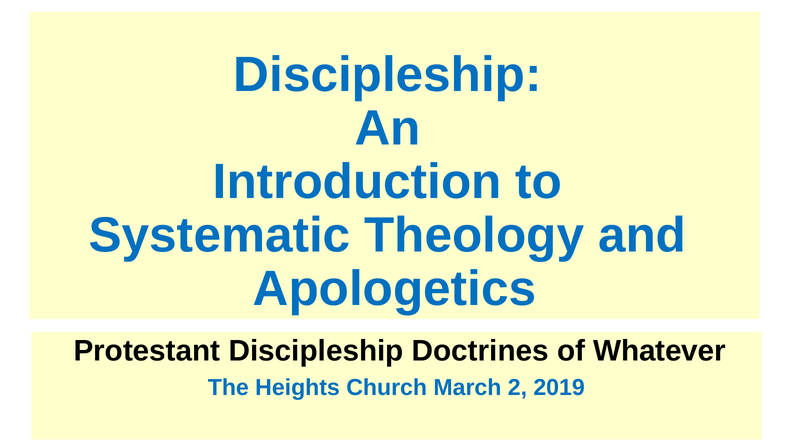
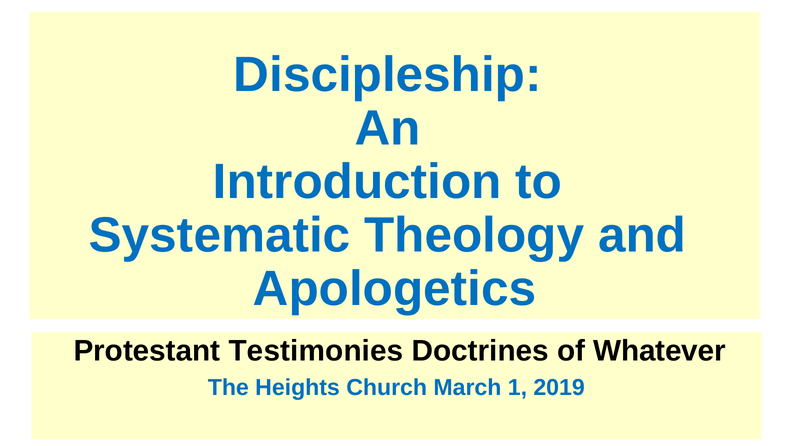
Protestant Discipleship: Discipleship -> Testimonies
2: 2 -> 1
